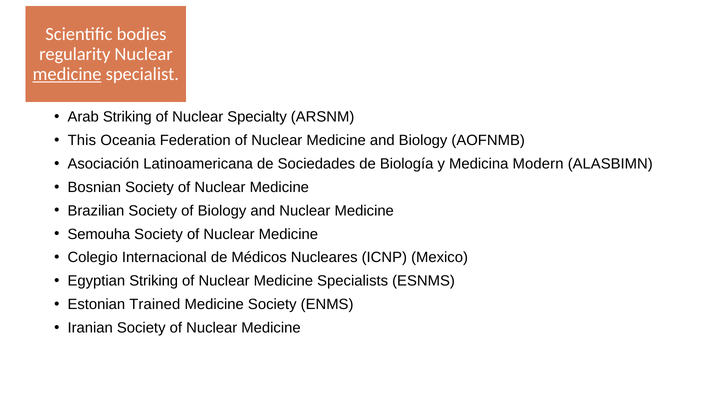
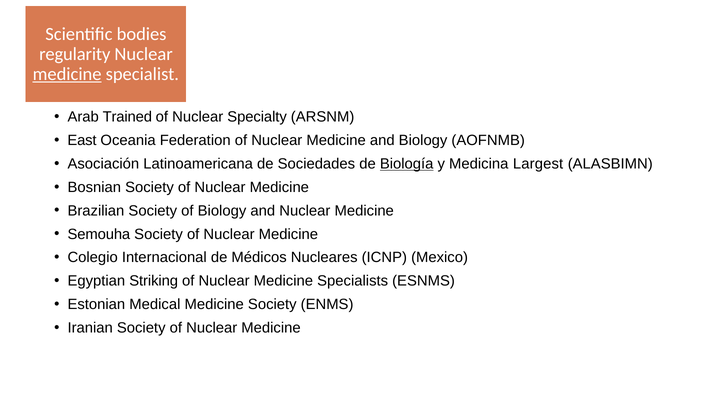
Arab Striking: Striking -> Trained
This: This -> East
Biología underline: none -> present
Modern: Modern -> Largest
Trained: Trained -> Medical
